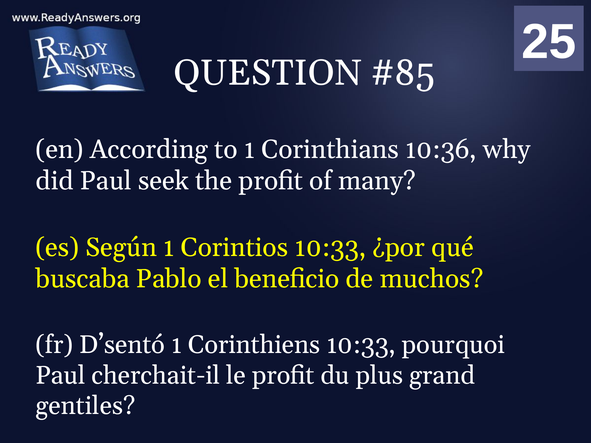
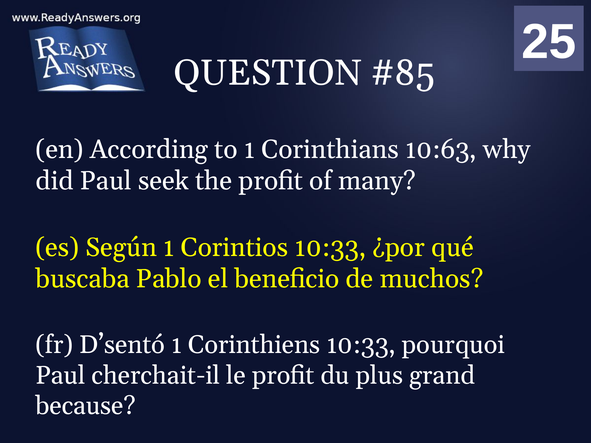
10:36: 10:36 -> 10:63
gentiles: gentiles -> because
